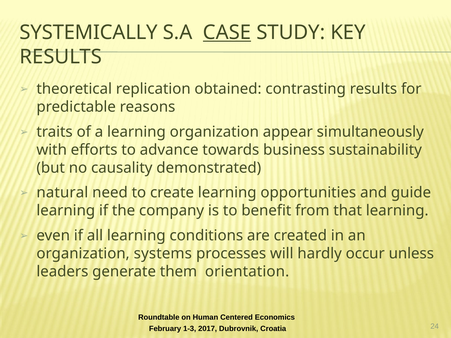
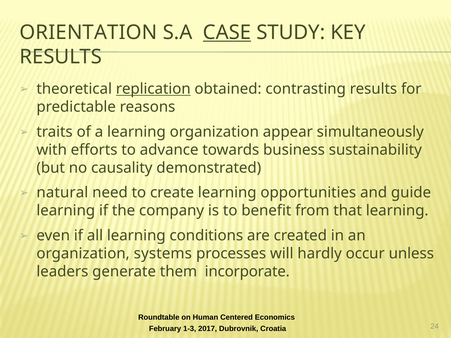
SYSTEMICALLY: SYSTEMICALLY -> ORIENTATION
replication underline: none -> present
orientation: orientation -> incorporate
